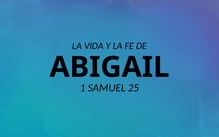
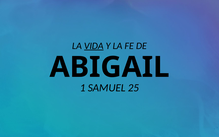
VIDA underline: none -> present
